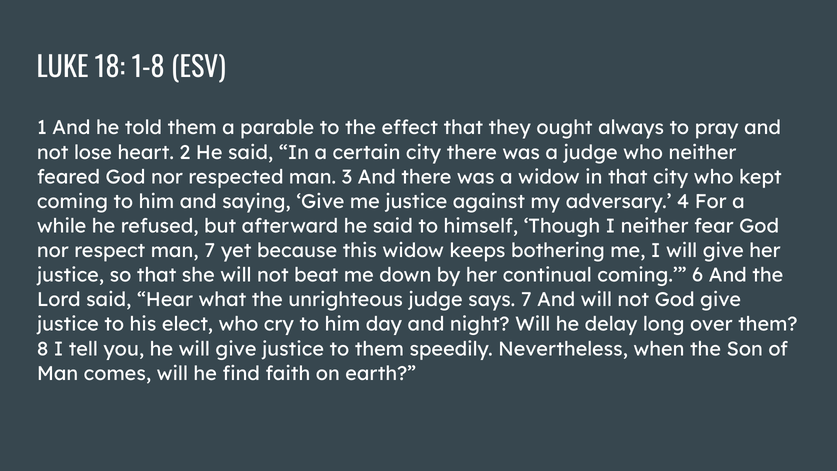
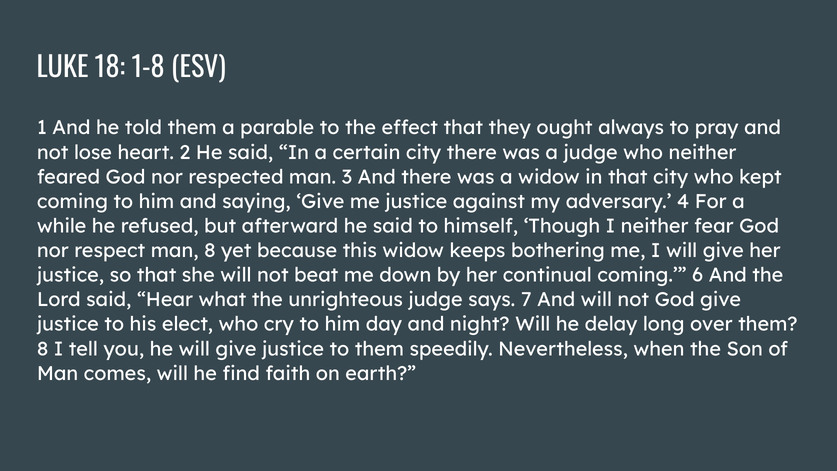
man 7: 7 -> 8
